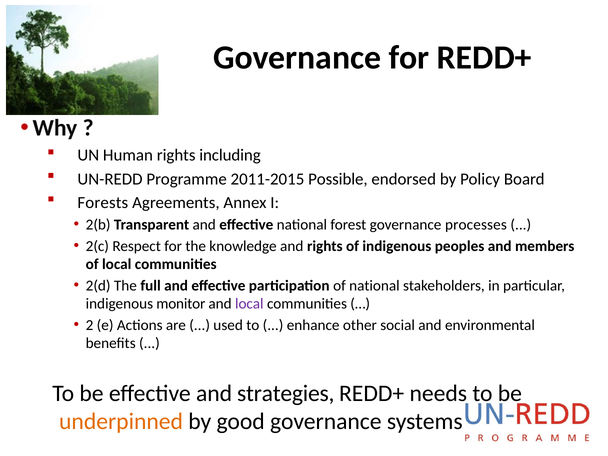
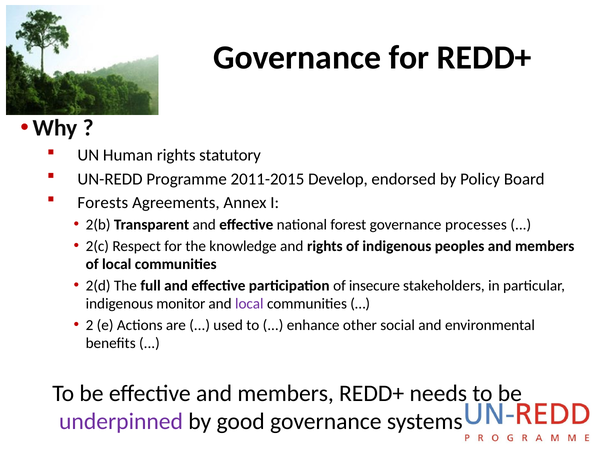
including: including -> statutory
Possible: Possible -> Develop
of national: national -> insecure
effective and strategies: strategies -> members
underpinned colour: orange -> purple
